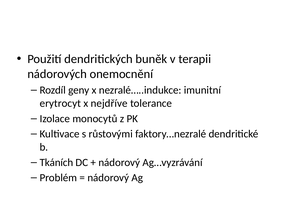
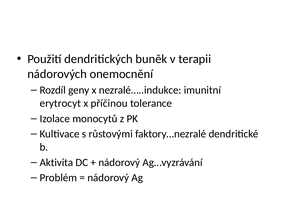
nejdříve: nejdříve -> příčinou
Tkáních: Tkáních -> Aktivita
